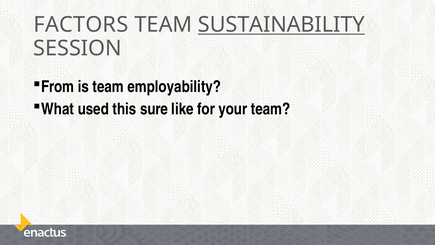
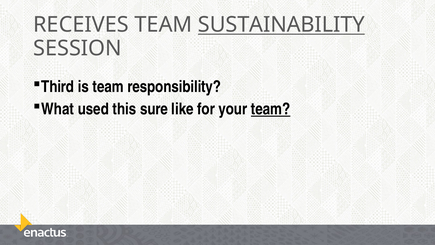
FACTORS: FACTORS -> RECEIVES
From: From -> Third
employability: employability -> responsibility
team at (271, 109) underline: none -> present
